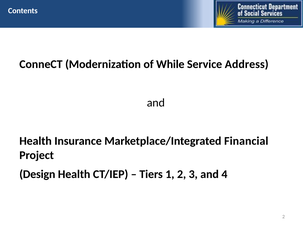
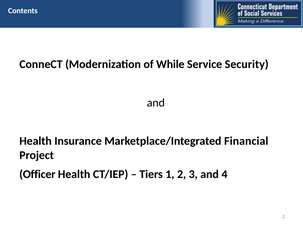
Address: Address -> Security
Design: Design -> Officer
